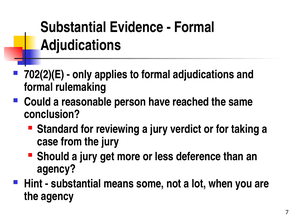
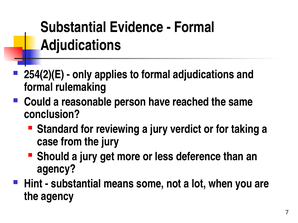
702(2)(E: 702(2)(E -> 254(2)(E
